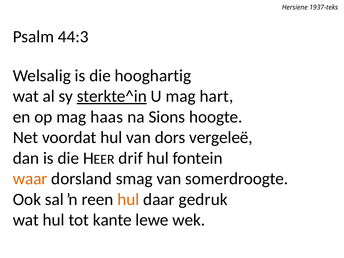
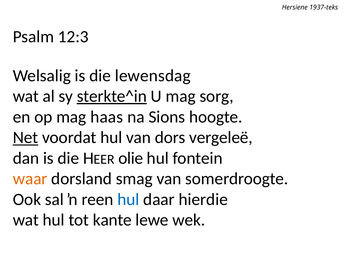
44:3: 44:3 -> 12:3
hooghartig: hooghartig -> lewensdag
hart: hart -> sorg
Net underline: none -> present
drif: drif -> olie
hul at (128, 199) colour: orange -> blue
gedruk: gedruk -> hierdie
